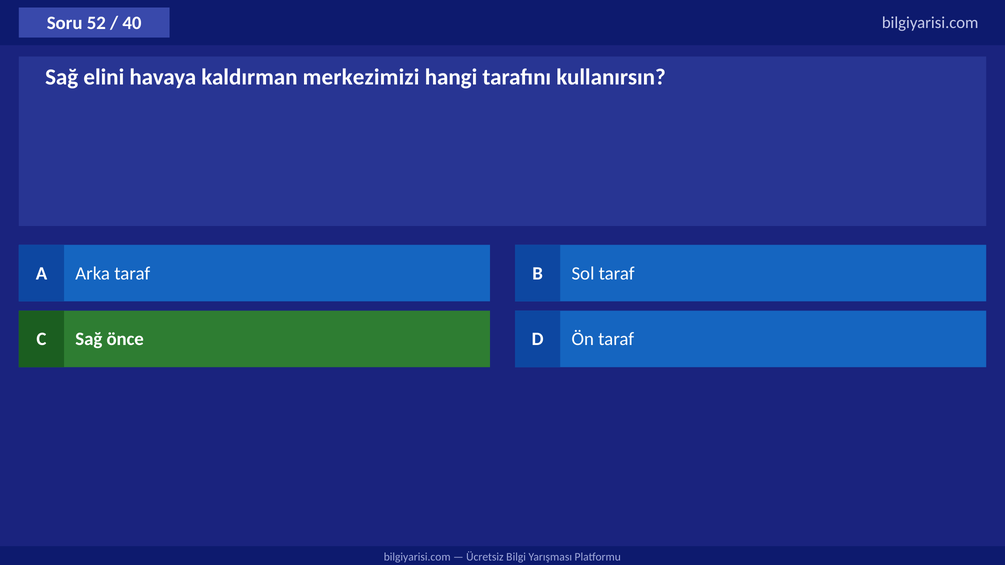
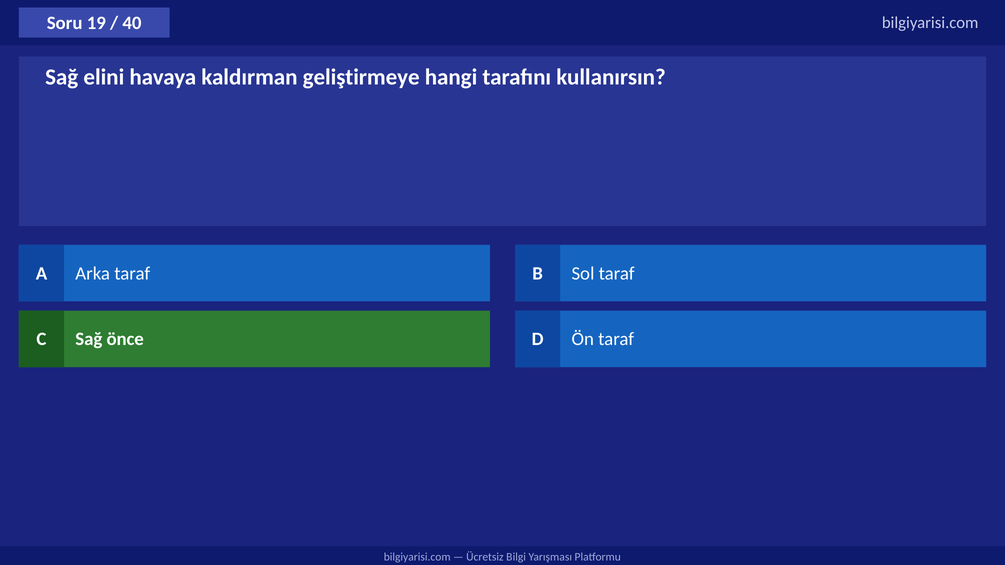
52: 52 -> 19
merkezimizi: merkezimizi -> geliştirmeye
